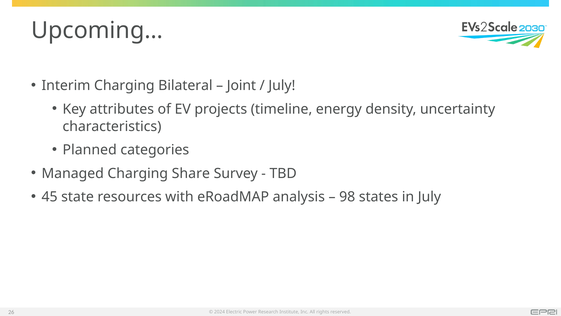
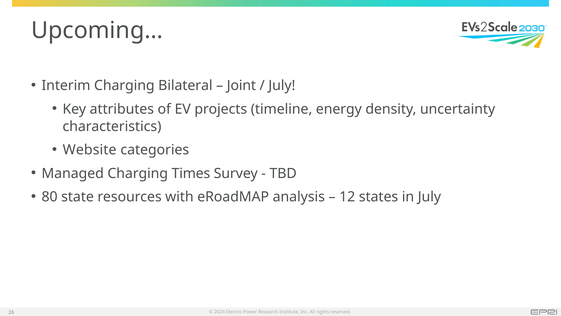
Planned: Planned -> Website
Share: Share -> Times
45: 45 -> 80
98: 98 -> 12
